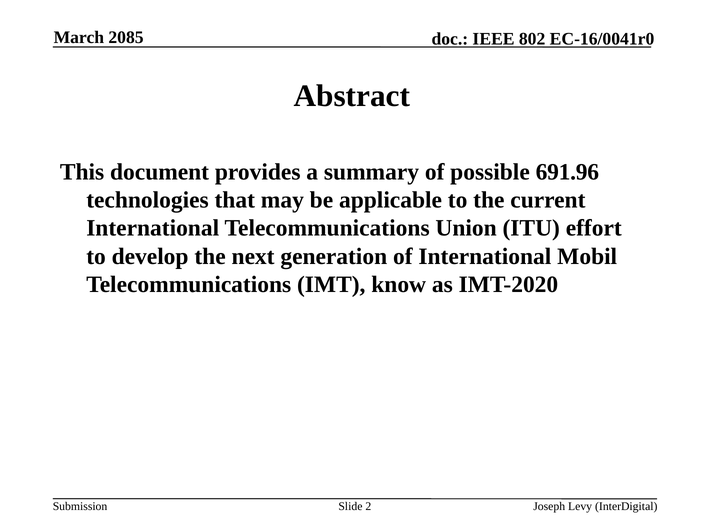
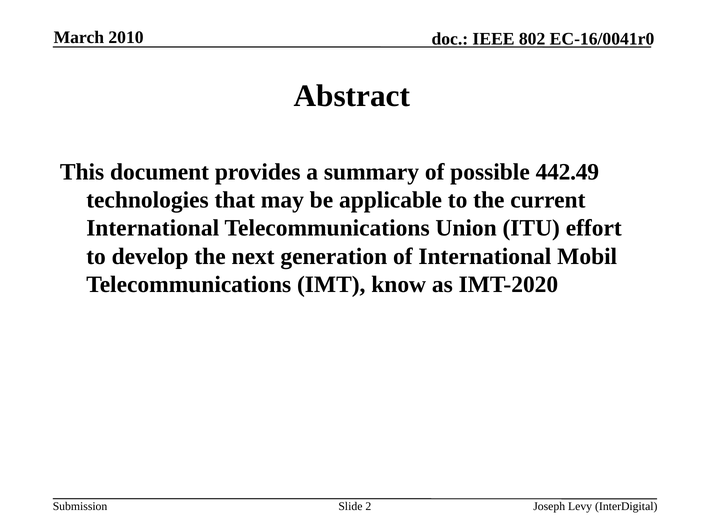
2085: 2085 -> 2010
691.96: 691.96 -> 442.49
